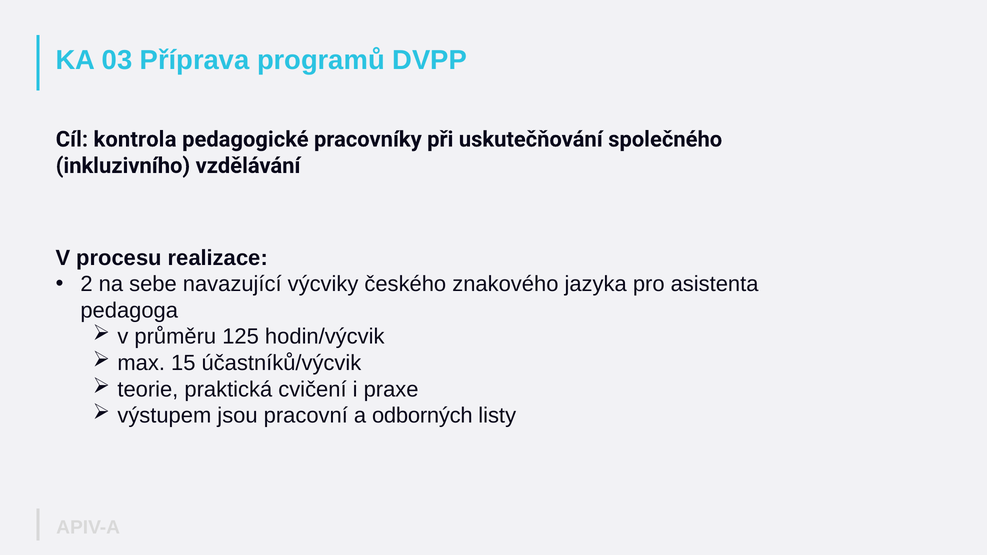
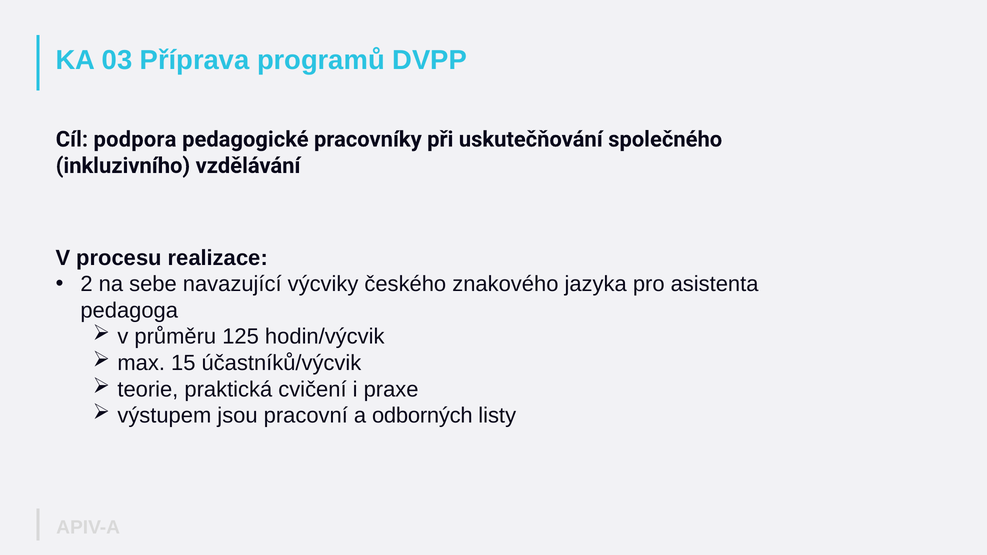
kontrola: kontrola -> podpora
